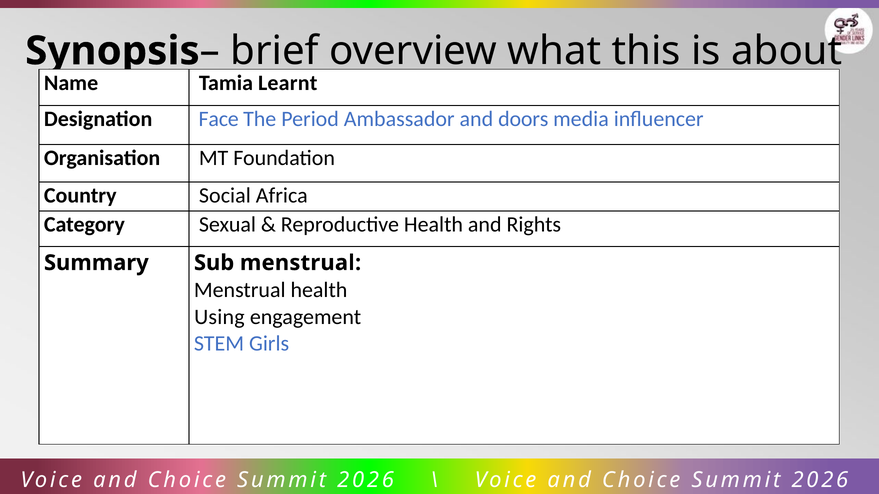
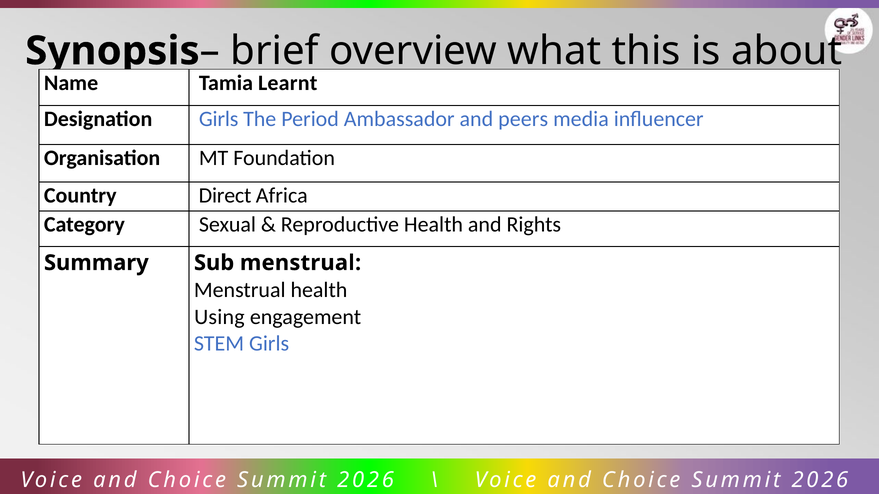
Designation Face: Face -> Girls
doors: doors -> peers
Social: Social -> Direct
